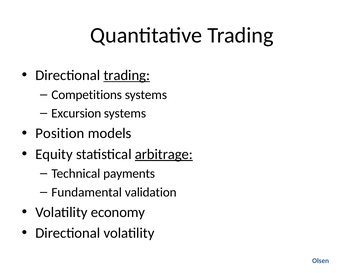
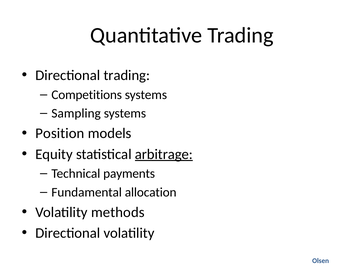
trading at (127, 75) underline: present -> none
Excursion: Excursion -> Sampling
validation: validation -> allocation
economy: economy -> methods
